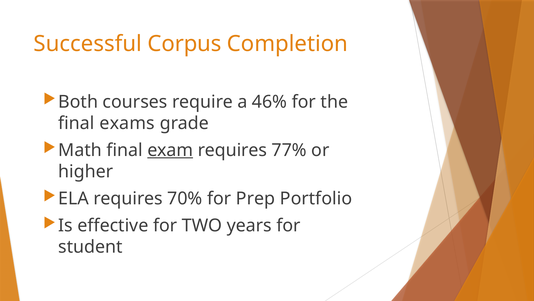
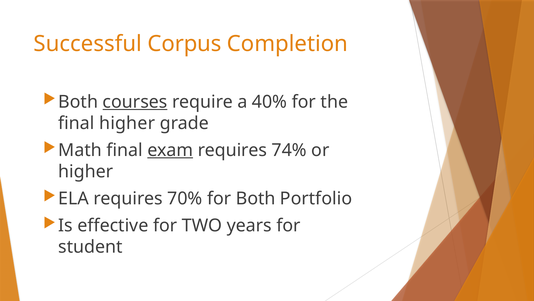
courses underline: none -> present
46%: 46% -> 40%
final exams: exams -> higher
77%: 77% -> 74%
for Prep: Prep -> Both
